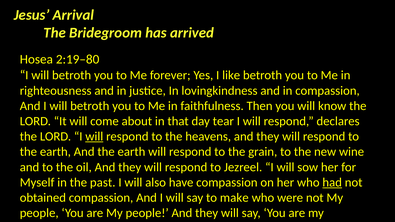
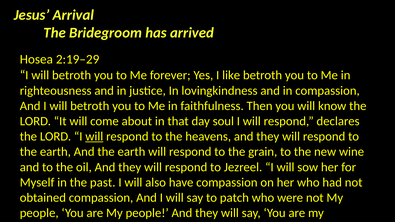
2:19–80: 2:19–80 -> 2:19–29
tear: tear -> soul
had underline: present -> none
make: make -> patch
